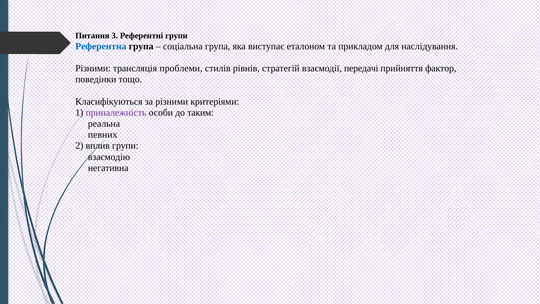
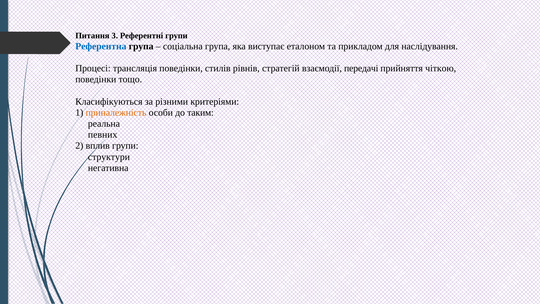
Різними at (93, 68): Різними -> Процесі
трансляція проблеми: проблеми -> поведінки
фактор: фактор -> чіткою
приналежність colour: purple -> orange
взаємодію: взаємодію -> структури
